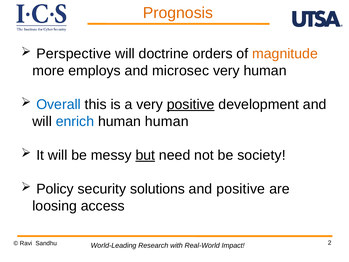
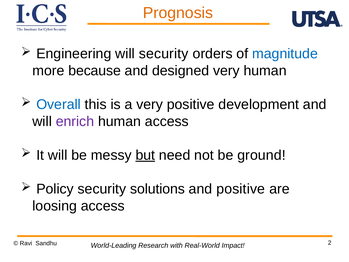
Perspective: Perspective -> Engineering
will doctrine: doctrine -> security
magnitude colour: orange -> blue
employs: employs -> because
microsec: microsec -> designed
positive at (191, 104) underline: present -> none
enrich colour: blue -> purple
human human: human -> access
society: society -> ground
